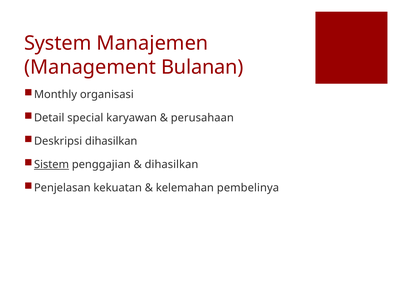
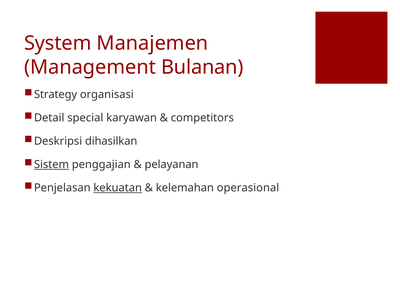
Monthly: Monthly -> Strategy
perusahaan: perusahaan -> competitors
dihasilkan at (171, 165): dihasilkan -> pelayanan
kekuatan underline: none -> present
pembelinya: pembelinya -> operasional
